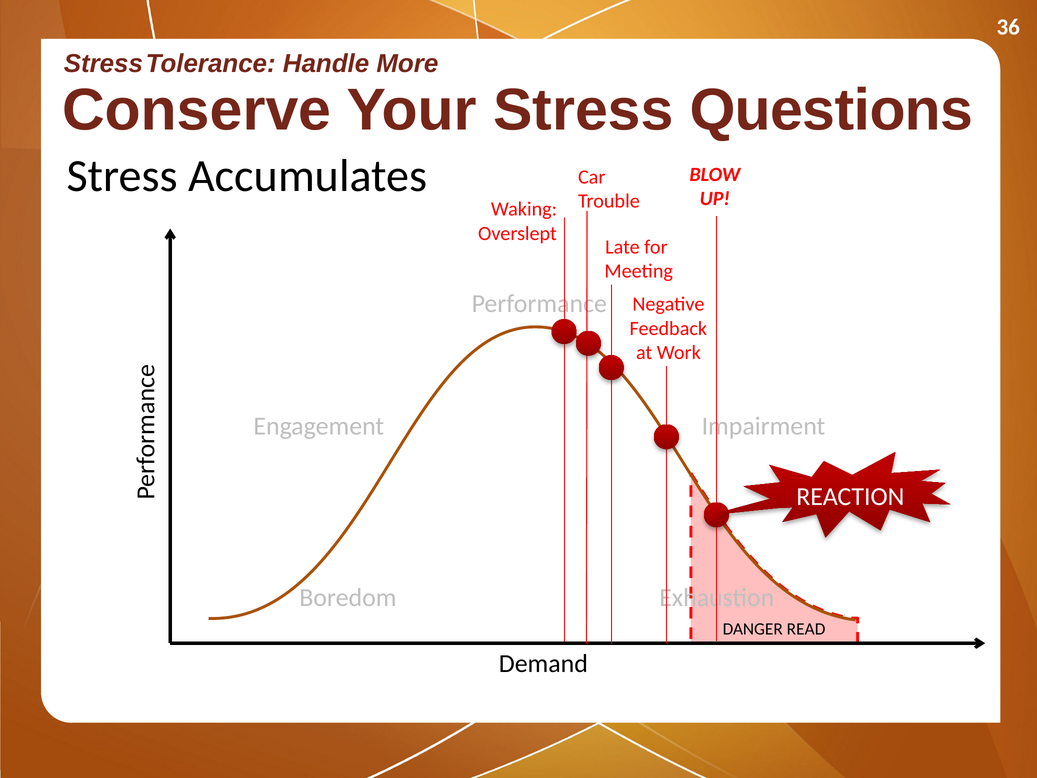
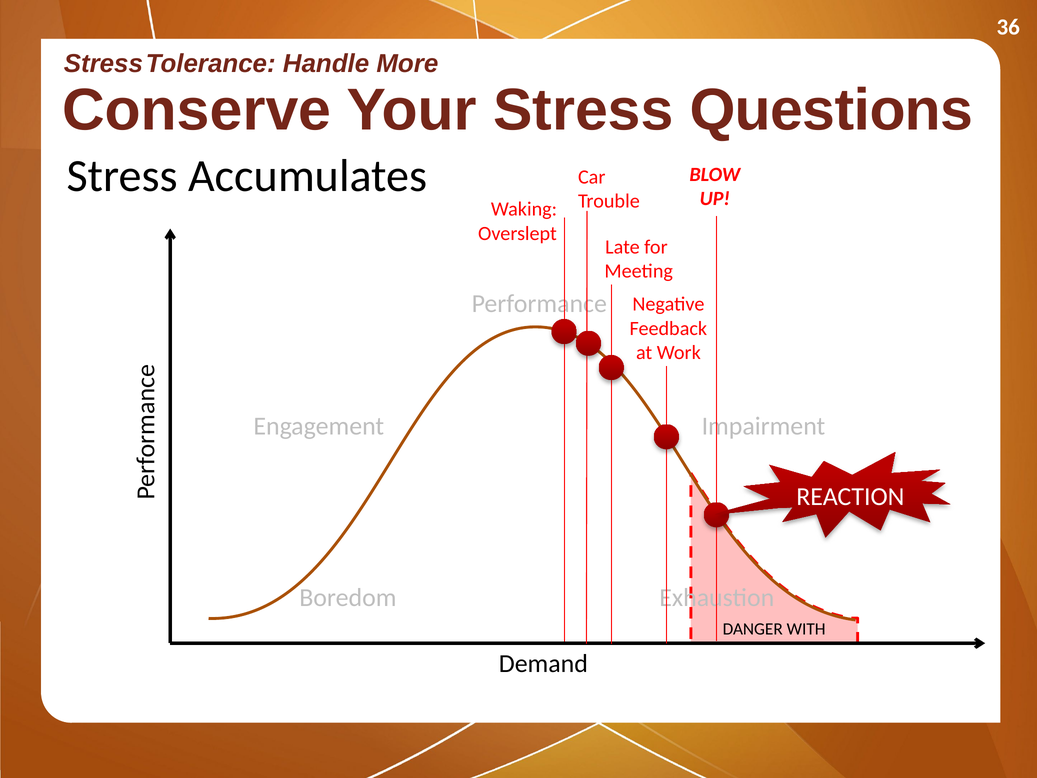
READ: READ -> WITH
